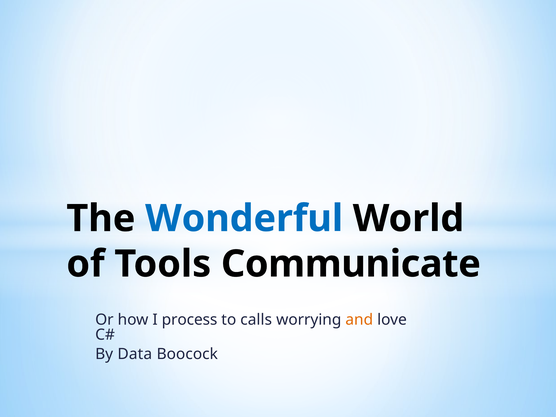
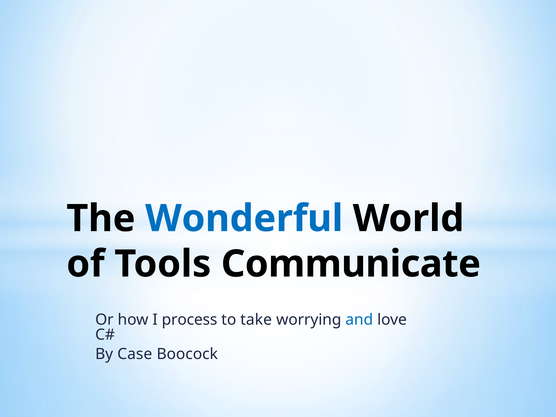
calls: calls -> take
and colour: orange -> blue
Data: Data -> Case
